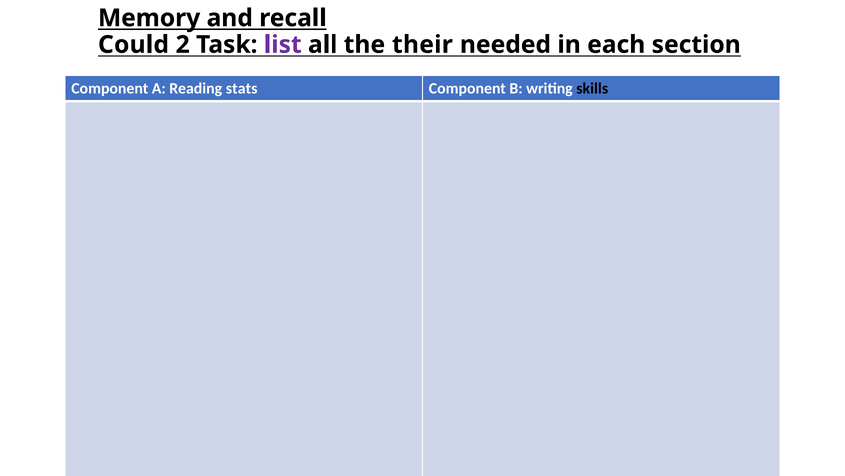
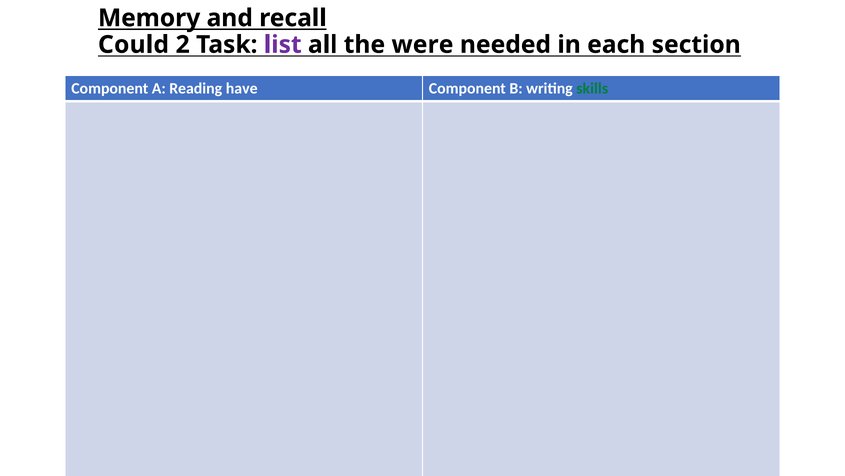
their: their -> were
stats: stats -> have
skills colour: black -> green
